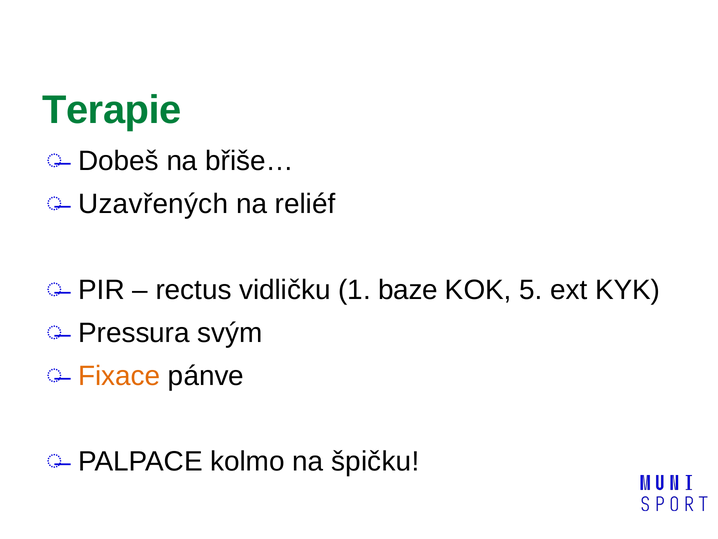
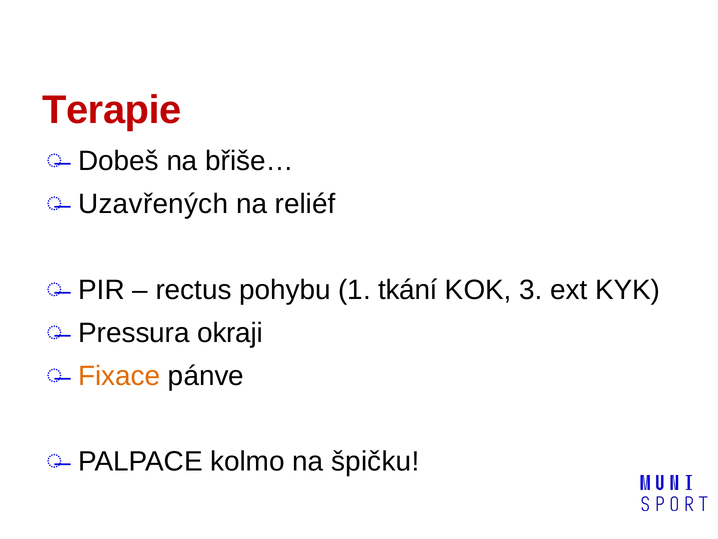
Terapie colour: green -> red
vidličku: vidličku -> pohybu
baze: baze -> tkání
5: 5 -> 3
svým: svým -> okraji
